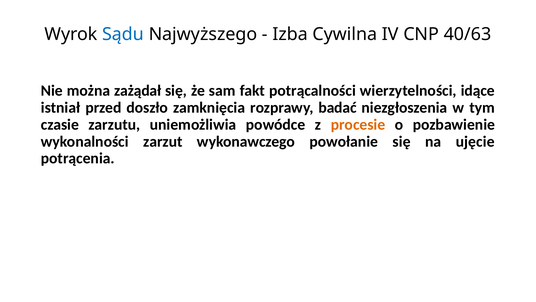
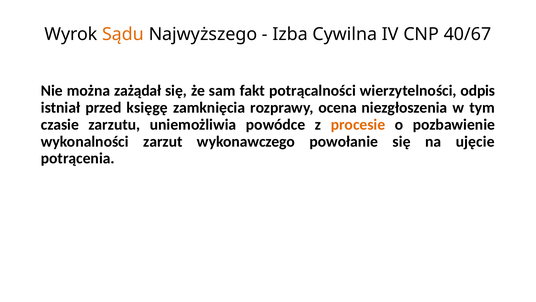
Sądu colour: blue -> orange
40/63: 40/63 -> 40/67
idące: idące -> odpis
doszło: doszło -> księgę
badać: badać -> ocena
